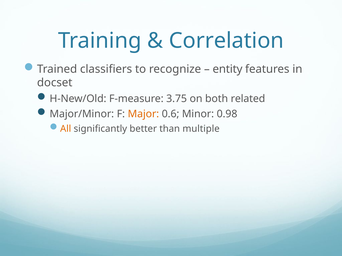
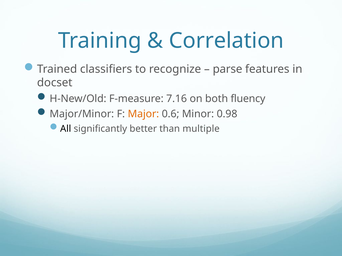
entity: entity -> parse
3.75: 3.75 -> 7.16
related: related -> fluency
All colour: orange -> black
